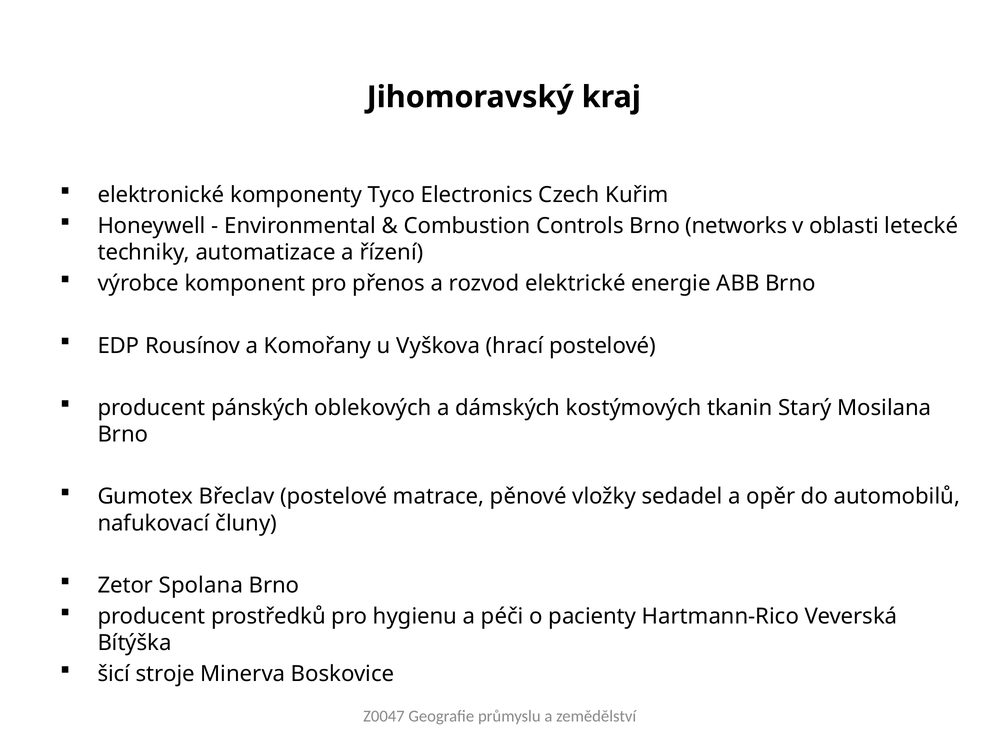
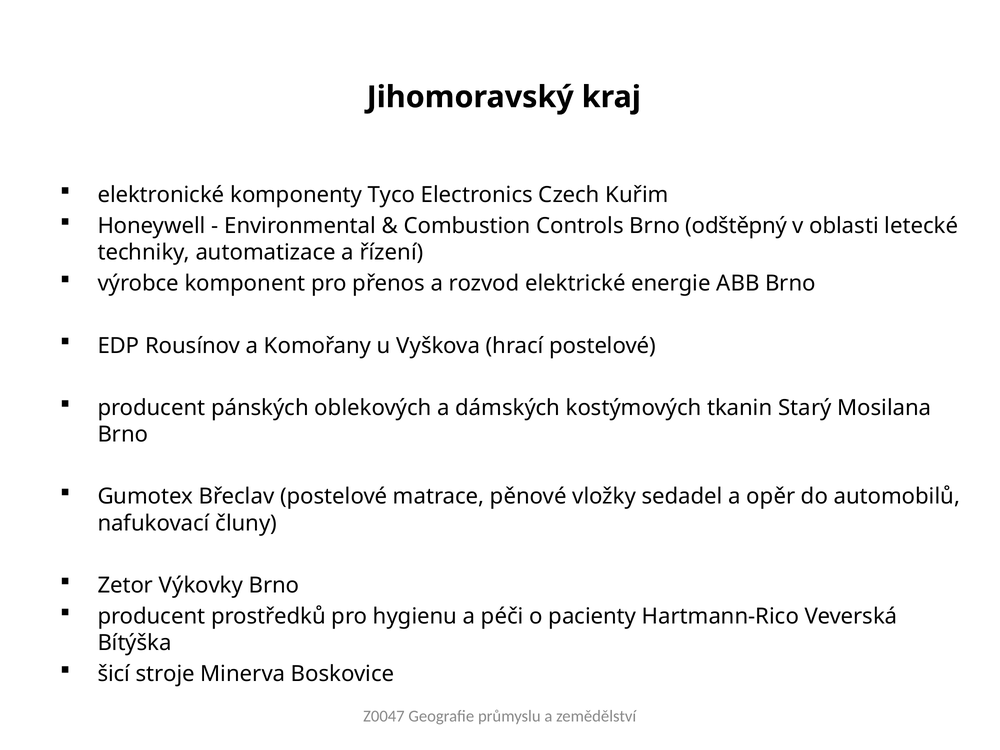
networks: networks -> odštěpný
Spolana: Spolana -> Výkovky
